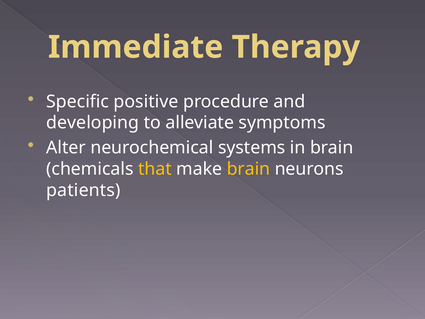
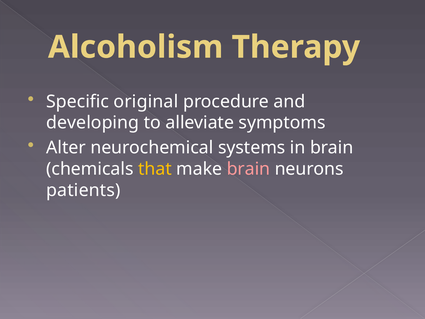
Immediate: Immediate -> Alcoholism
positive: positive -> original
brain at (249, 169) colour: yellow -> pink
